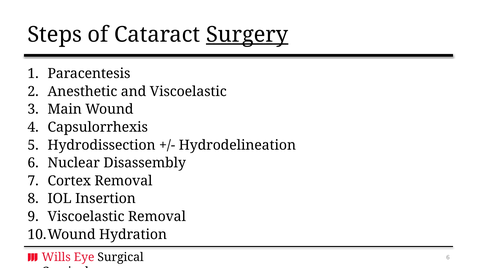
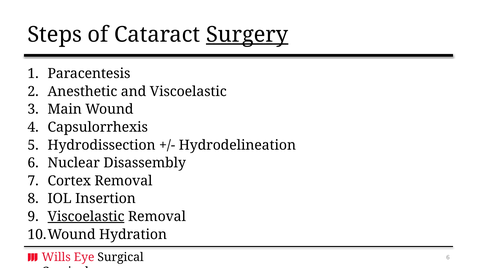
Viscoelastic at (86, 217) underline: none -> present
